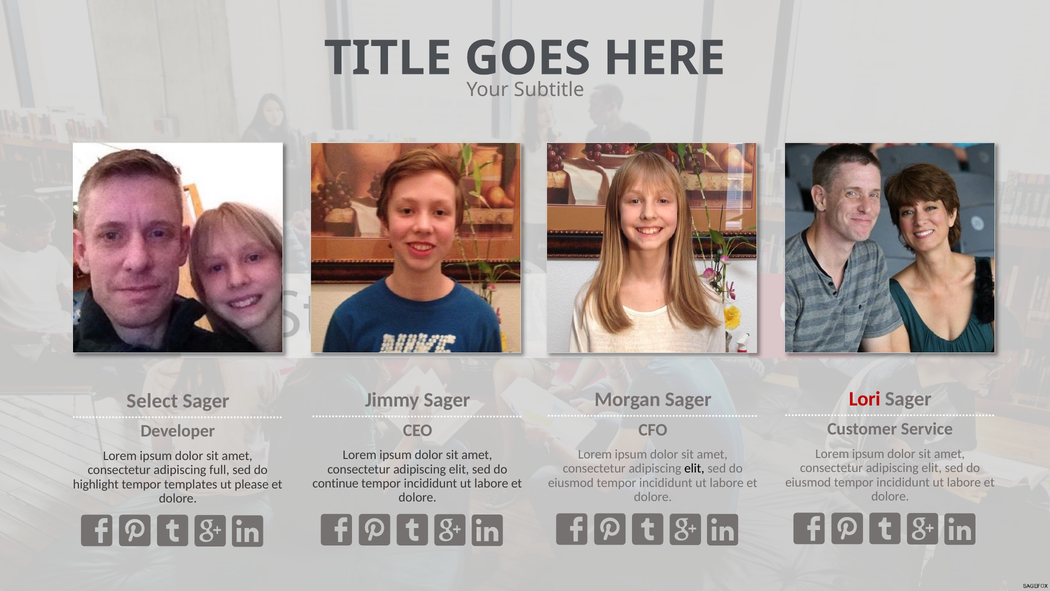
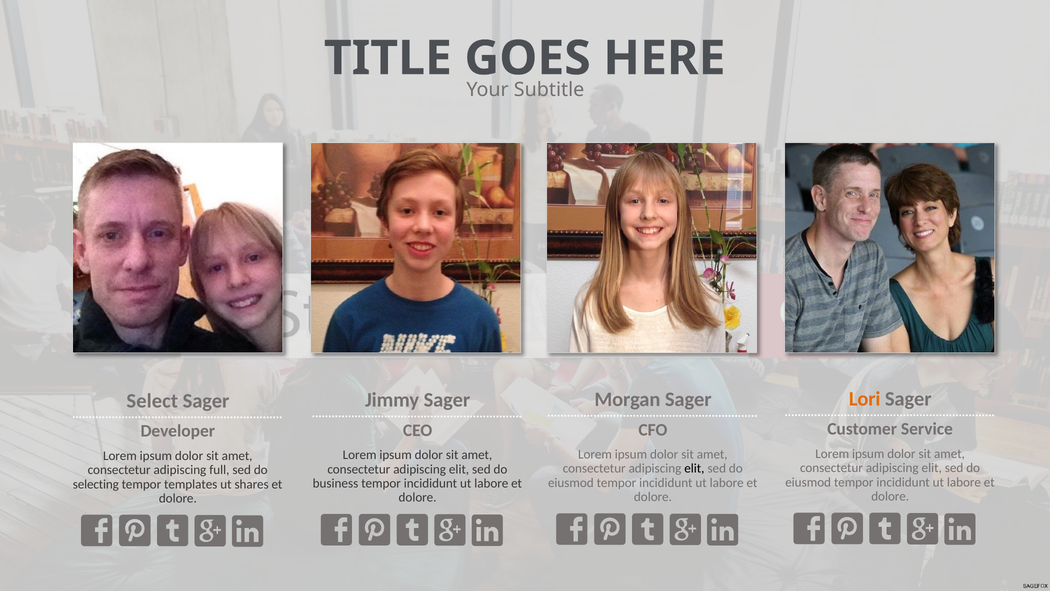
Lori colour: red -> orange
continue: continue -> business
highlight: highlight -> selecting
please: please -> shares
